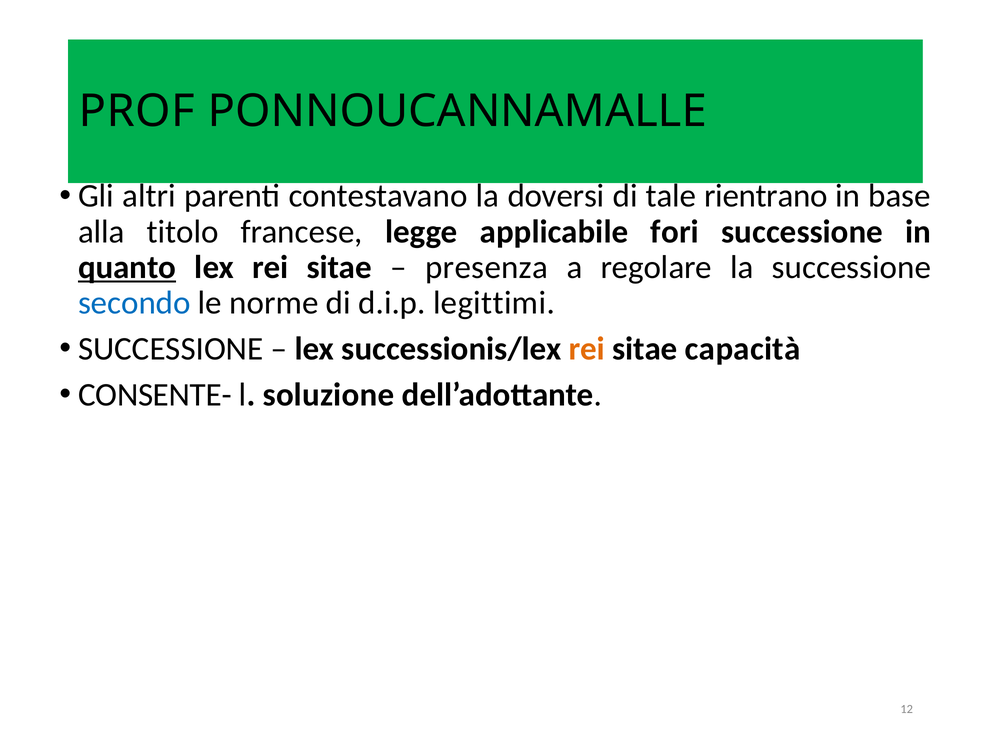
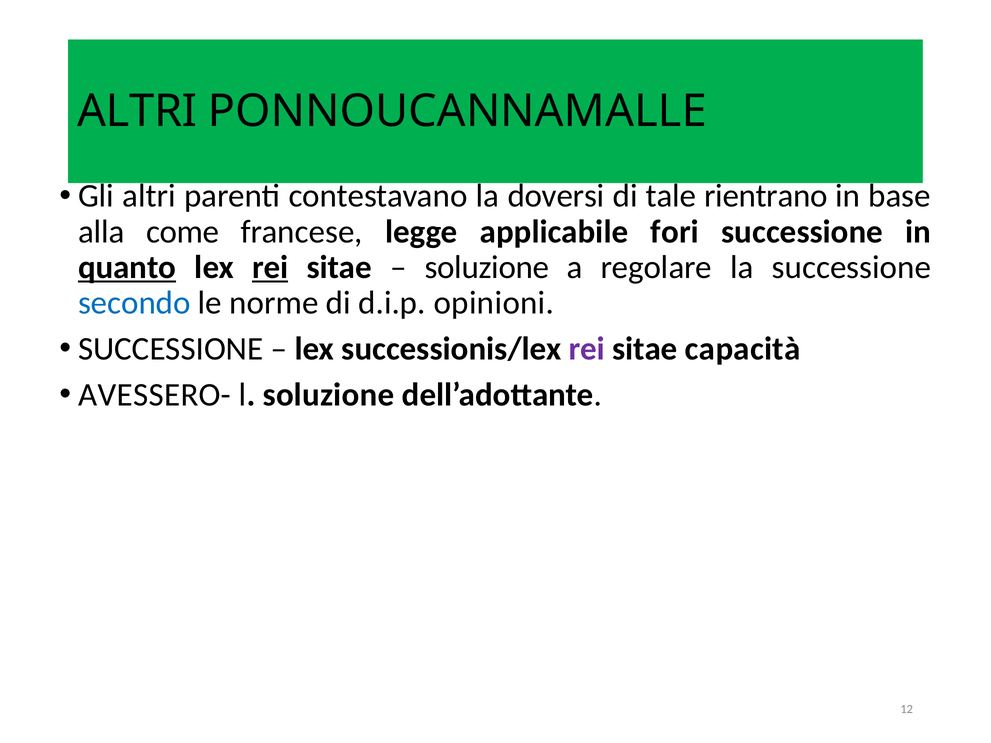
PROF at (137, 111): PROF -> ALTRI
titolo: titolo -> come
rei at (270, 267) underline: none -> present
presenza at (487, 267): presenza -> soluzione
legittimi: legittimi -> opinioni
rei at (587, 349) colour: orange -> purple
CONSENTE-: CONSENTE- -> AVESSERO-
